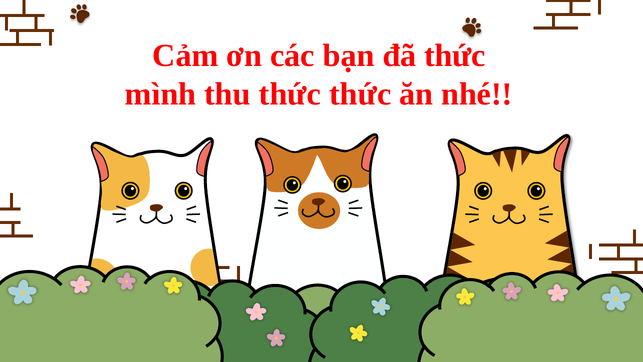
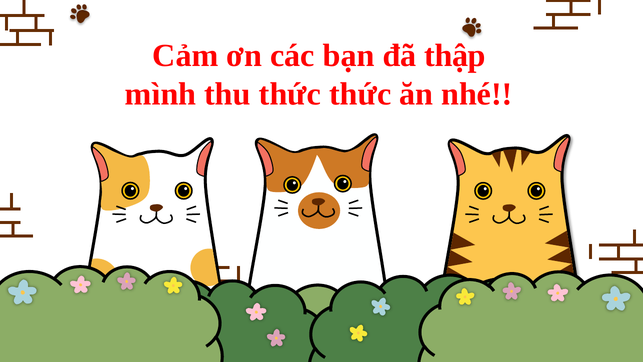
đã thức: thức -> thập
